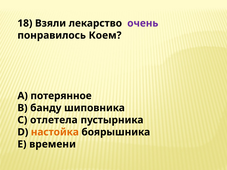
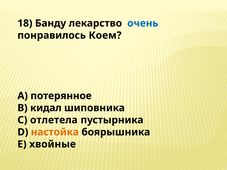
Взяли: Взяли -> Банду
очень colour: purple -> blue
банду: банду -> кидал
времени: времени -> хвойные
